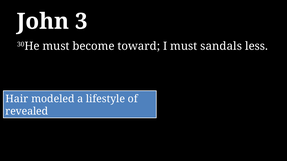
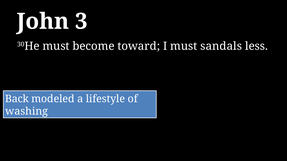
Hair: Hair -> Back
revealed: revealed -> washing
